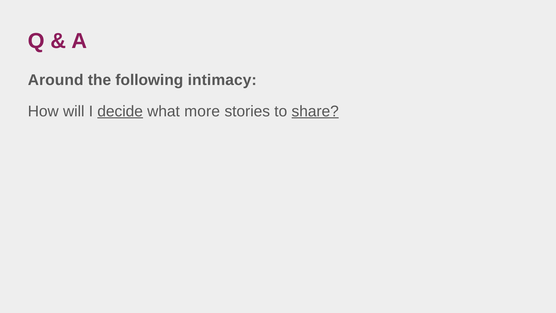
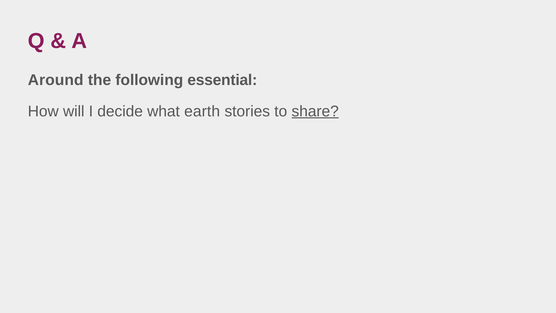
intimacy: intimacy -> essential
decide underline: present -> none
more: more -> earth
